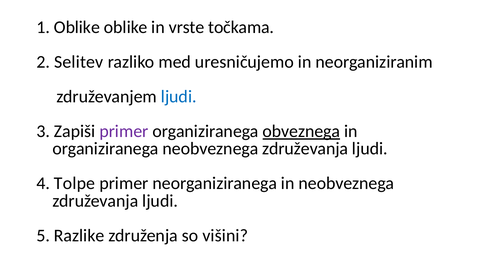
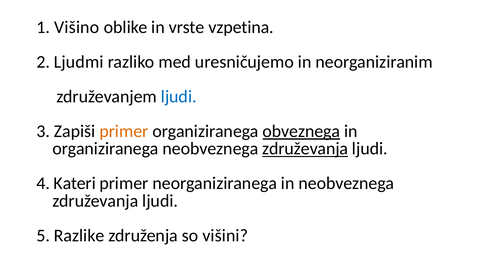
1 Oblike: Oblike -> Višino
točkama: točkama -> vzpetina
Selitev: Selitev -> Ljudmi
primer at (124, 131) colour: purple -> orange
združevanja at (305, 149) underline: none -> present
Tolpe: Tolpe -> Kateri
